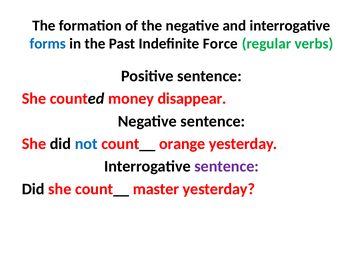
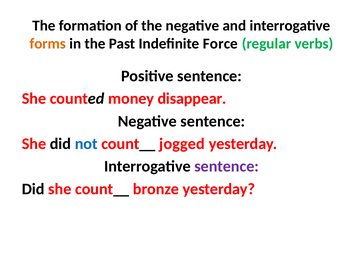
forms colour: blue -> orange
orange: orange -> jogged
master: master -> bronze
